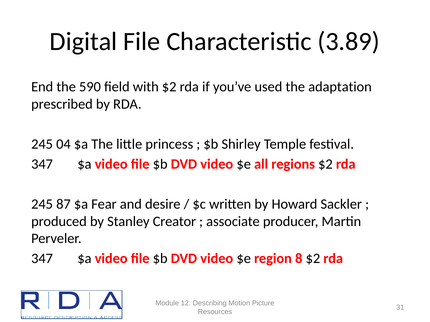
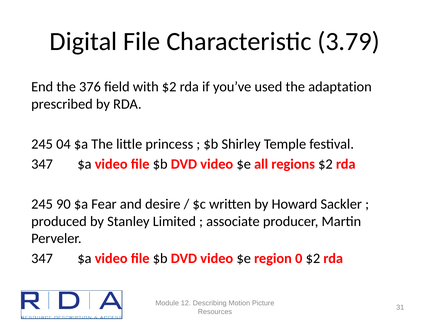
3.89: 3.89 -> 3.79
590: 590 -> 376
87: 87 -> 90
Creator: Creator -> Limited
8: 8 -> 0
